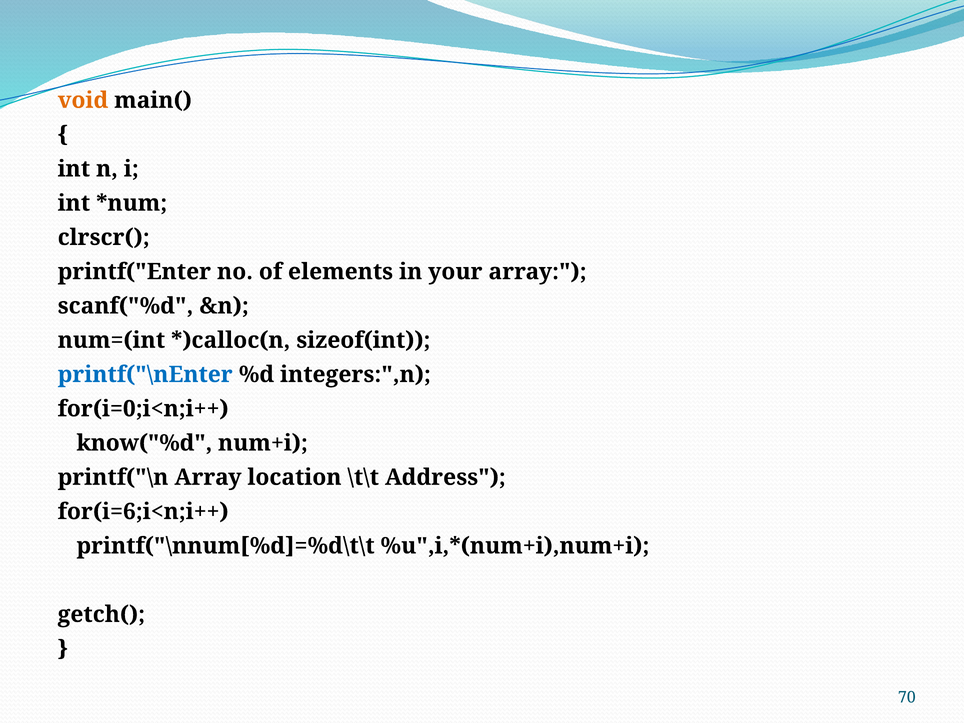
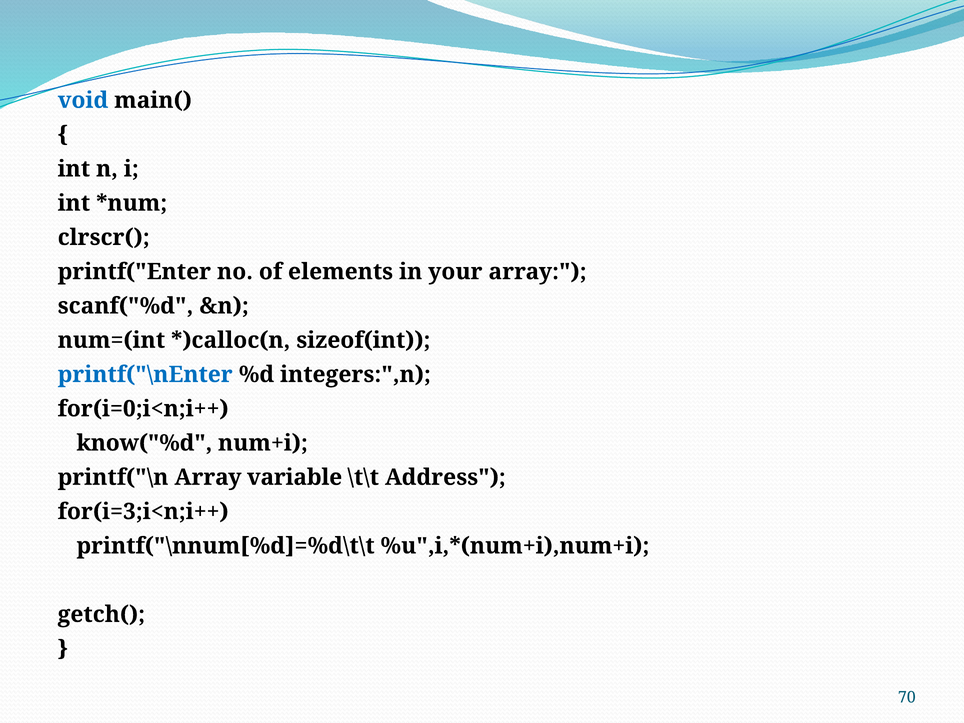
void colour: orange -> blue
location: location -> variable
for(i=6;i<n;i++: for(i=6;i<n;i++ -> for(i=3;i<n;i++
